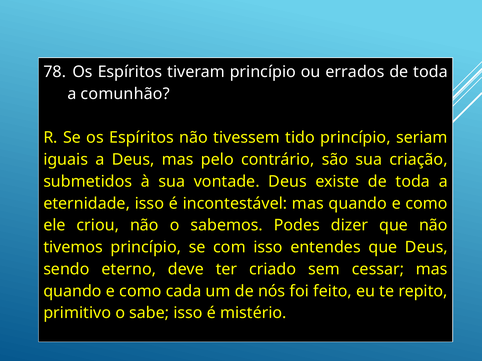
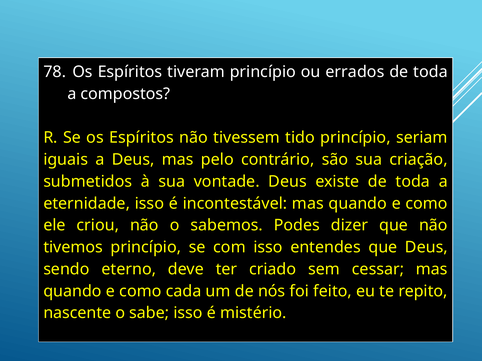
comunhão: comunhão -> compostos
primitivo: primitivo -> nascente
